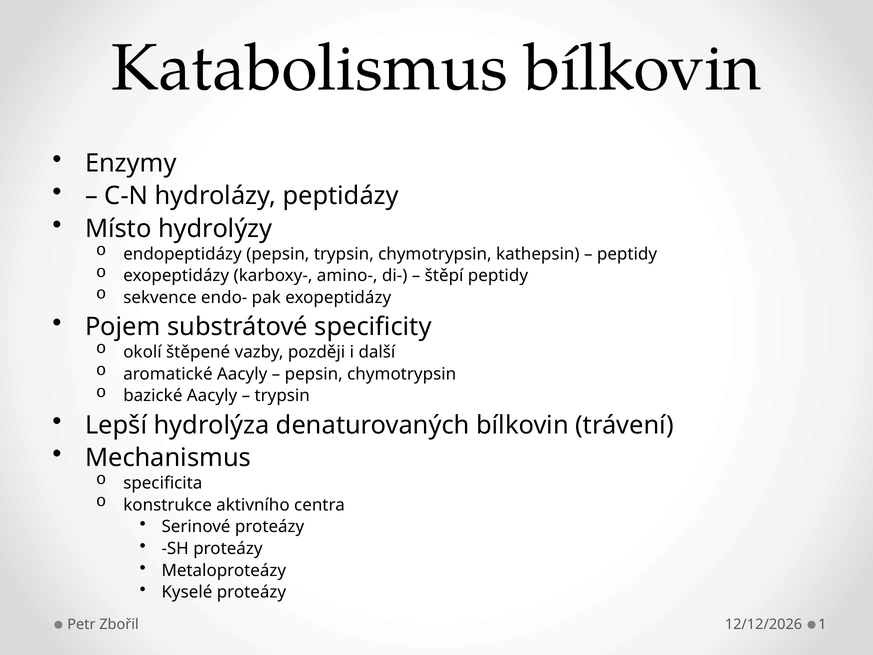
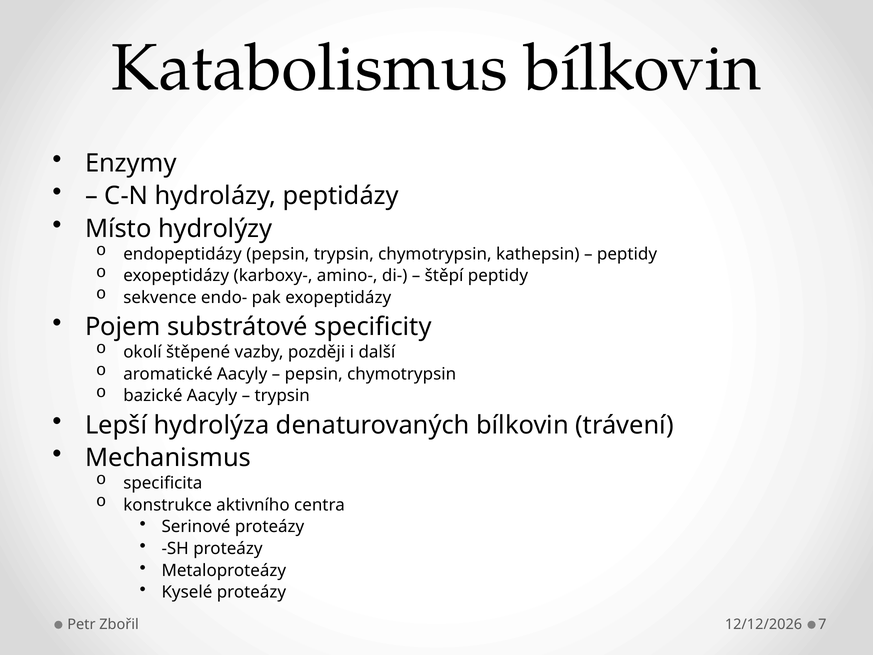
1: 1 -> 7
